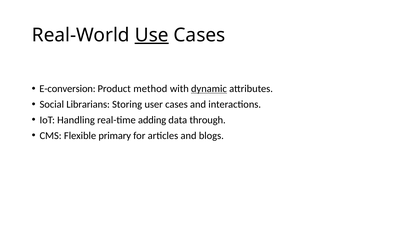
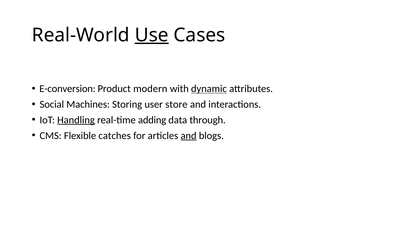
method: method -> modern
Librarians: Librarians -> Machines
user cases: cases -> store
Handling underline: none -> present
primary: primary -> catches
and at (189, 135) underline: none -> present
